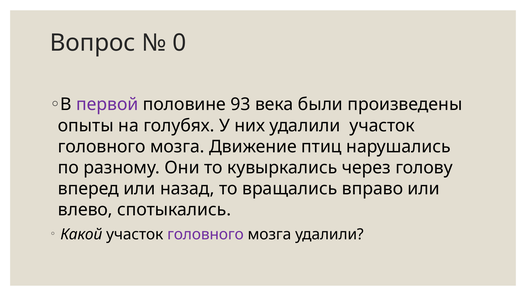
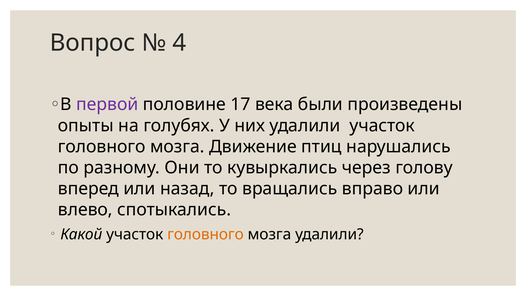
0: 0 -> 4
93: 93 -> 17
головного at (205, 234) colour: purple -> orange
